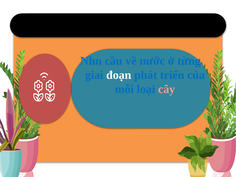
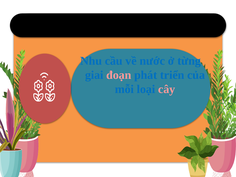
đoạn colour: white -> pink
